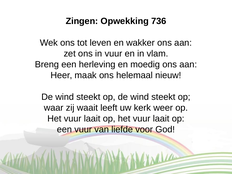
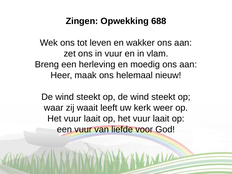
736: 736 -> 688
